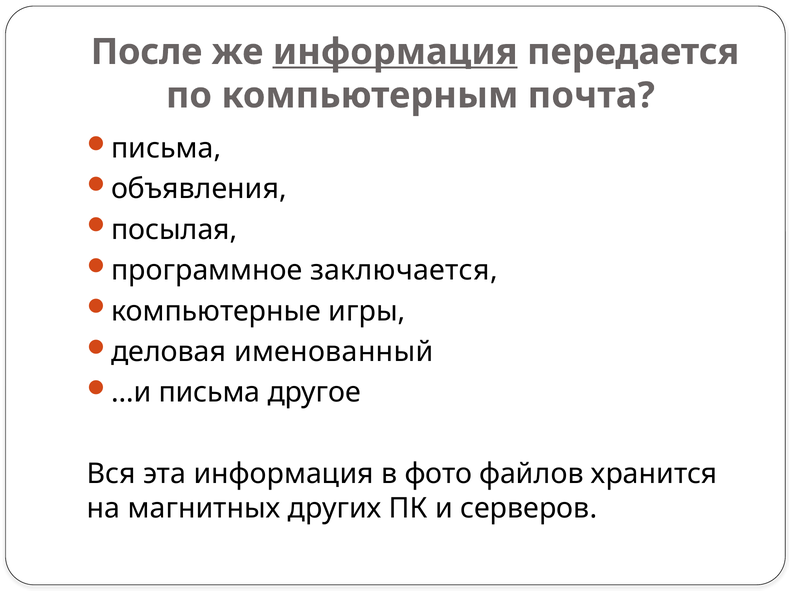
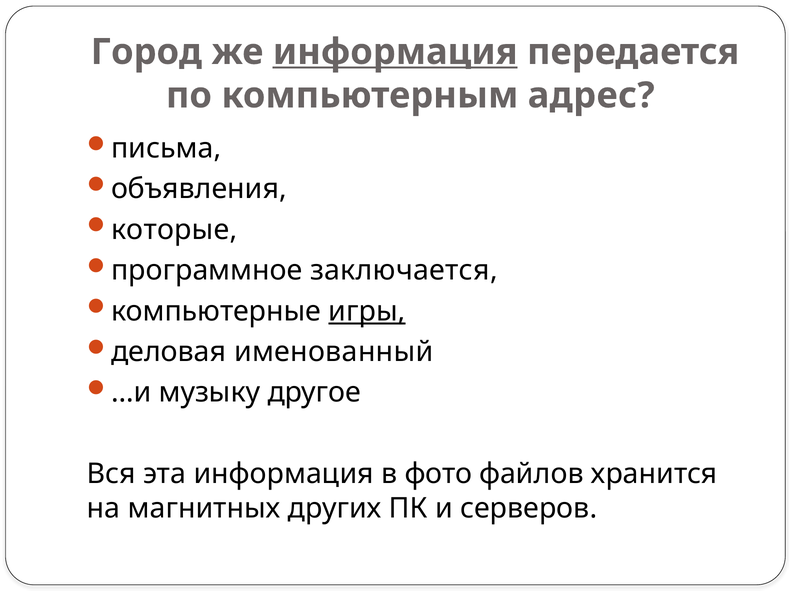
После: После -> Город
почта: почта -> адрес
посылая: посылая -> которые
игры underline: none -> present
…и письма: письма -> музыку
